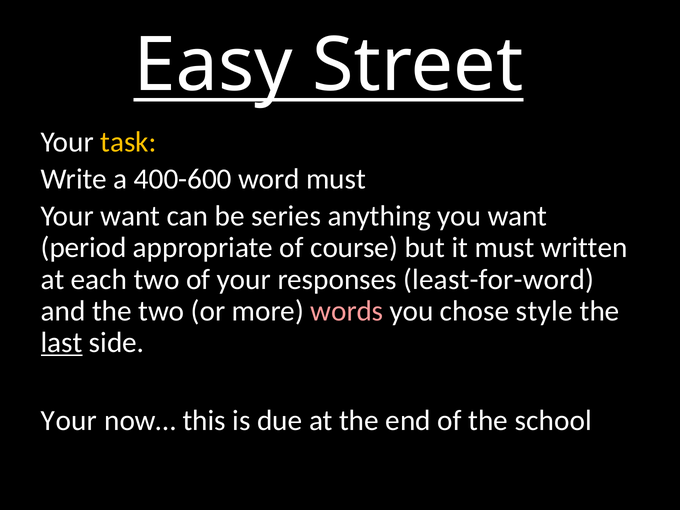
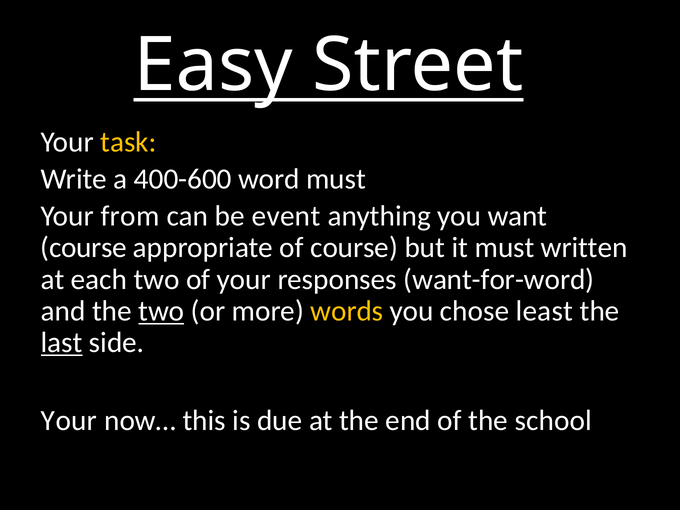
Your want: want -> from
series: series -> event
period at (84, 248): period -> course
least-for-word: least-for-word -> want-for-word
two at (161, 311) underline: none -> present
words colour: pink -> yellow
style: style -> least
